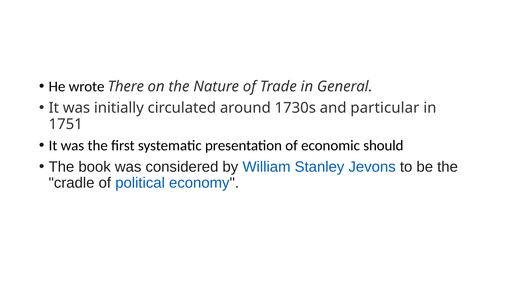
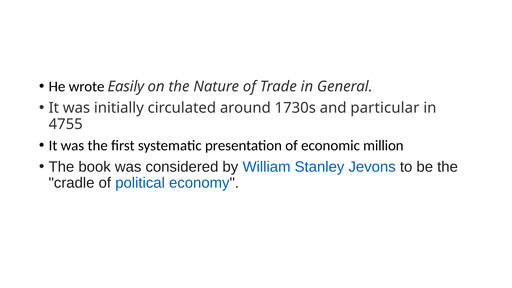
There: There -> Easily
1751: 1751 -> 4755
should: should -> million
